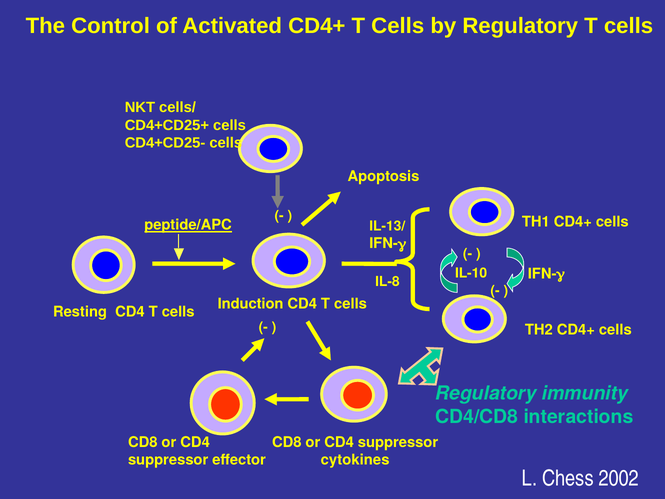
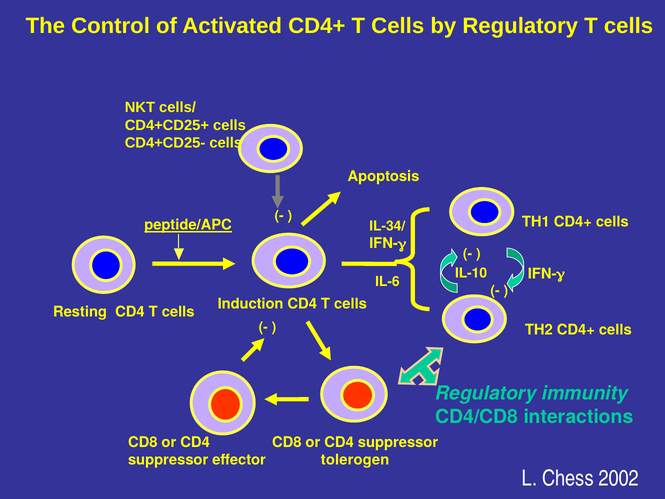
IL-13/: IL-13/ -> IL-34/
IL-8: IL-8 -> IL-6
cytokines: cytokines -> tolerogen
